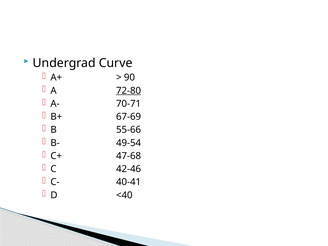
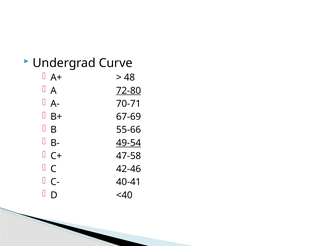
90: 90 -> 48
49-54 underline: none -> present
47-68: 47-68 -> 47-58
